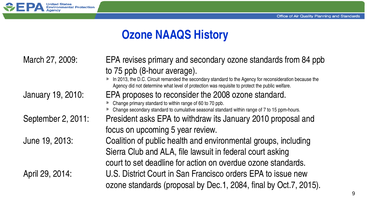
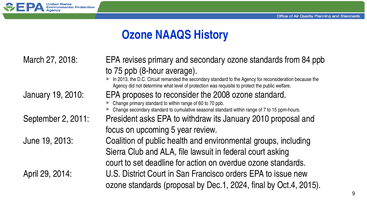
2009: 2009 -> 2018
2084: 2084 -> 2024
Oct.7: Oct.7 -> Oct.4
